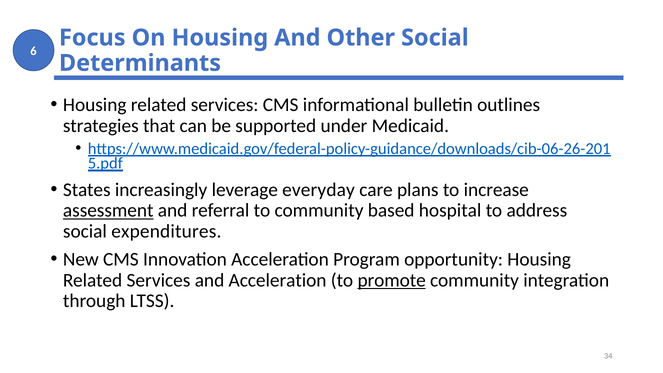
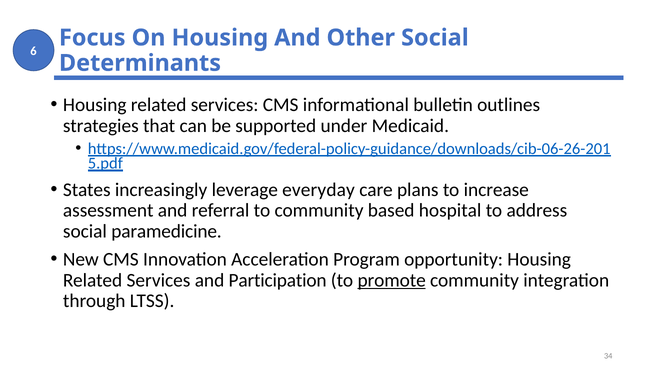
assessment underline: present -> none
expenditures: expenditures -> paramedicine
and Acceleration: Acceleration -> Participation
